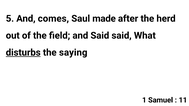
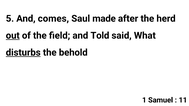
out underline: none -> present
and Said: Said -> Told
saying: saying -> behold
